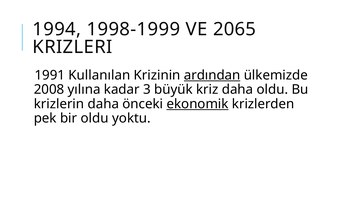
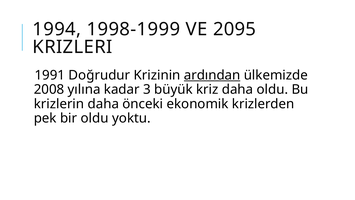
2065: 2065 -> 2095
Kullanılan: Kullanılan -> Doğrudur
ekonomik underline: present -> none
